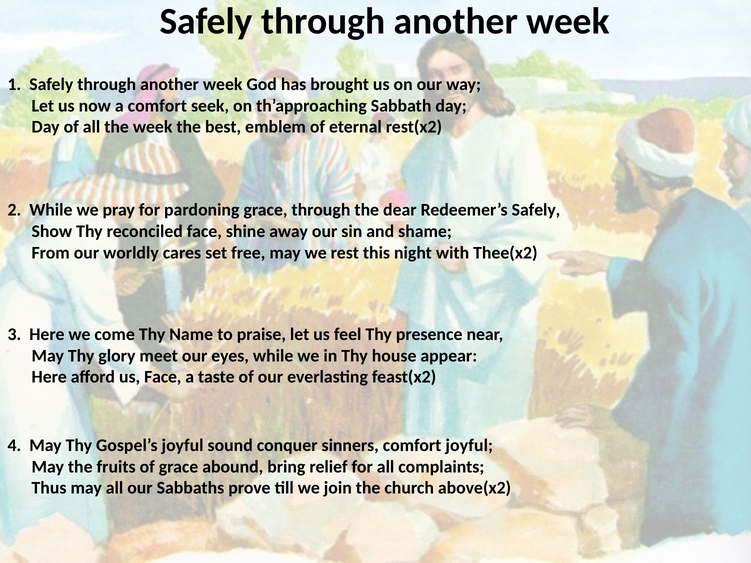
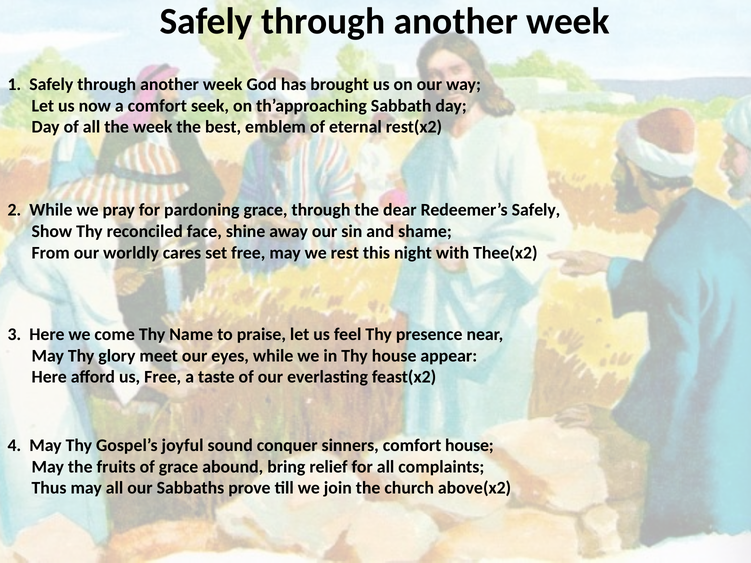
us Face: Face -> Free
comfort joyful: joyful -> house
